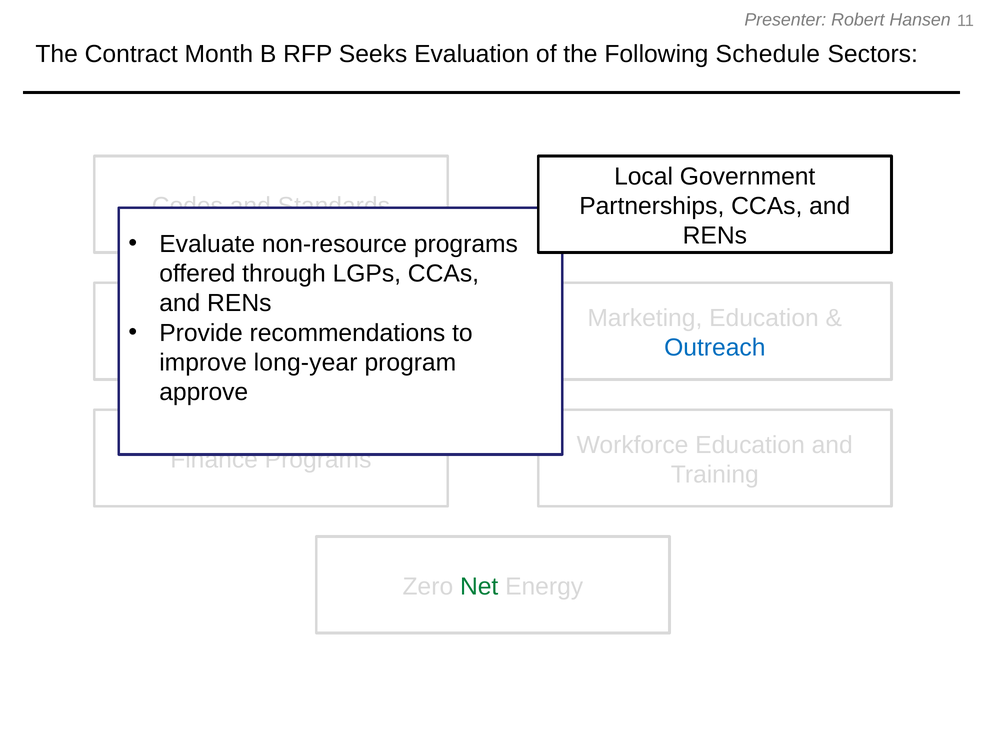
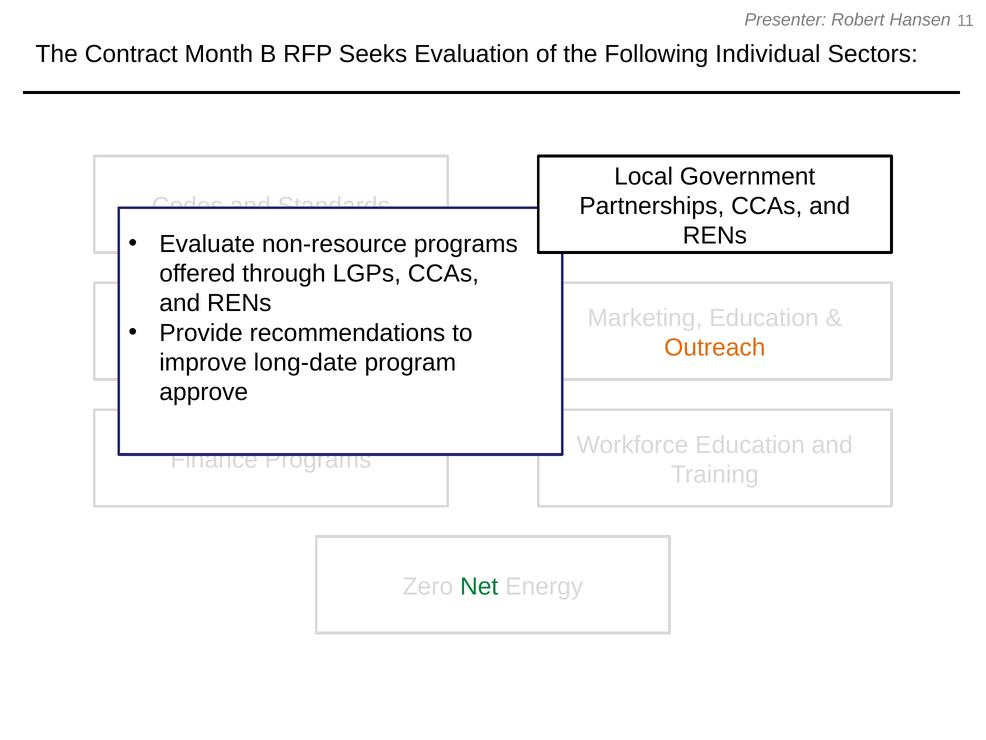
Schedule: Schedule -> Individual
Outreach colour: blue -> orange
long-year: long-year -> long-date
